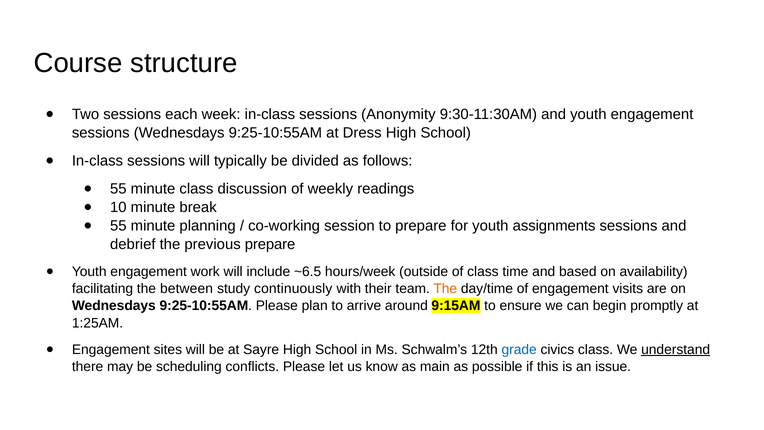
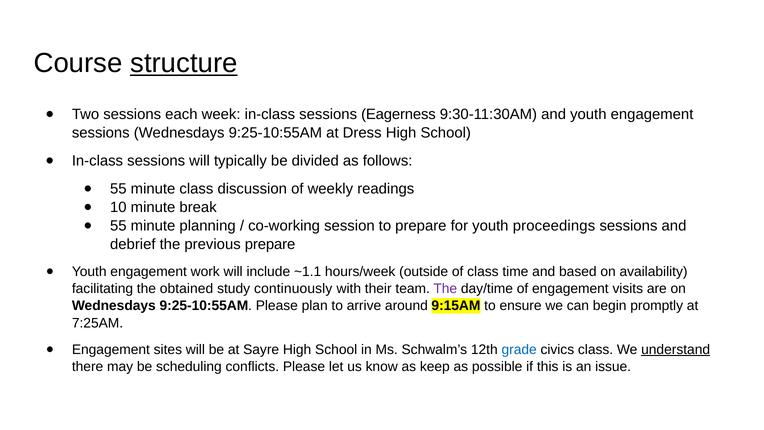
structure underline: none -> present
Anonymity: Anonymity -> Eagerness
assignments: assignments -> proceedings
~6.5: ~6.5 -> ~1.1
between: between -> obtained
The at (445, 289) colour: orange -> purple
1:25AM: 1:25AM -> 7:25AM
main: main -> keep
